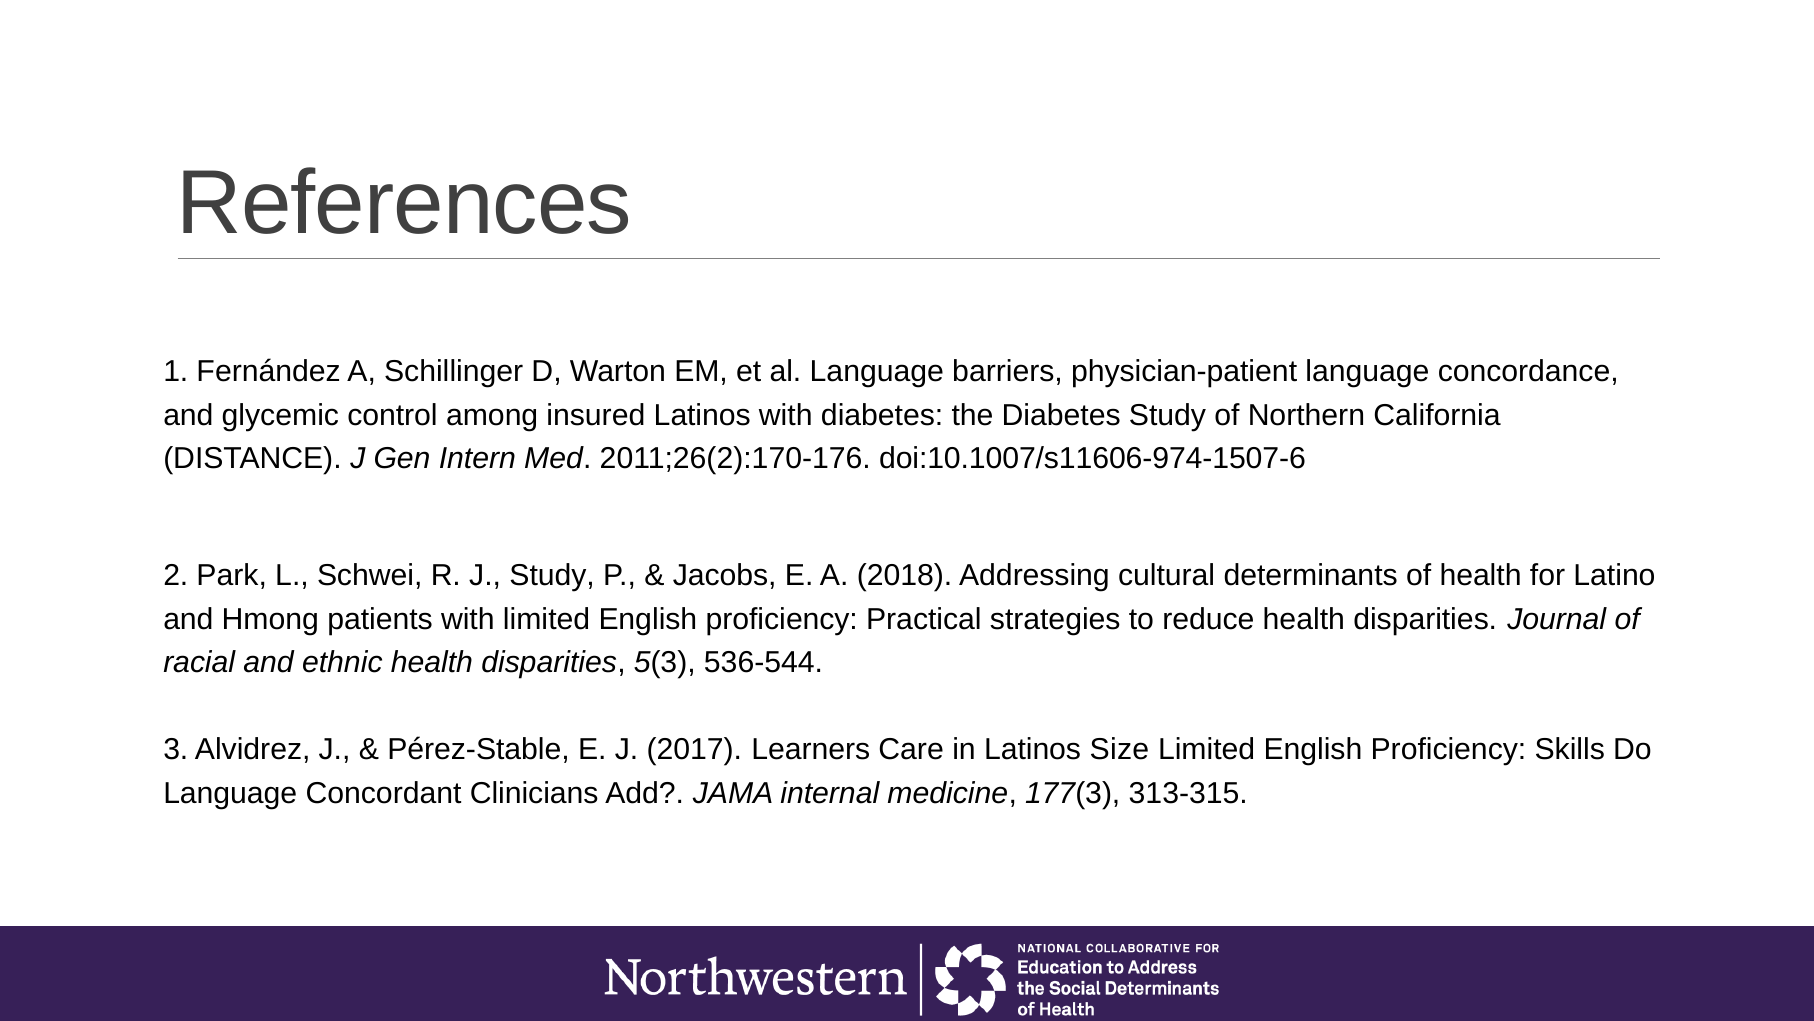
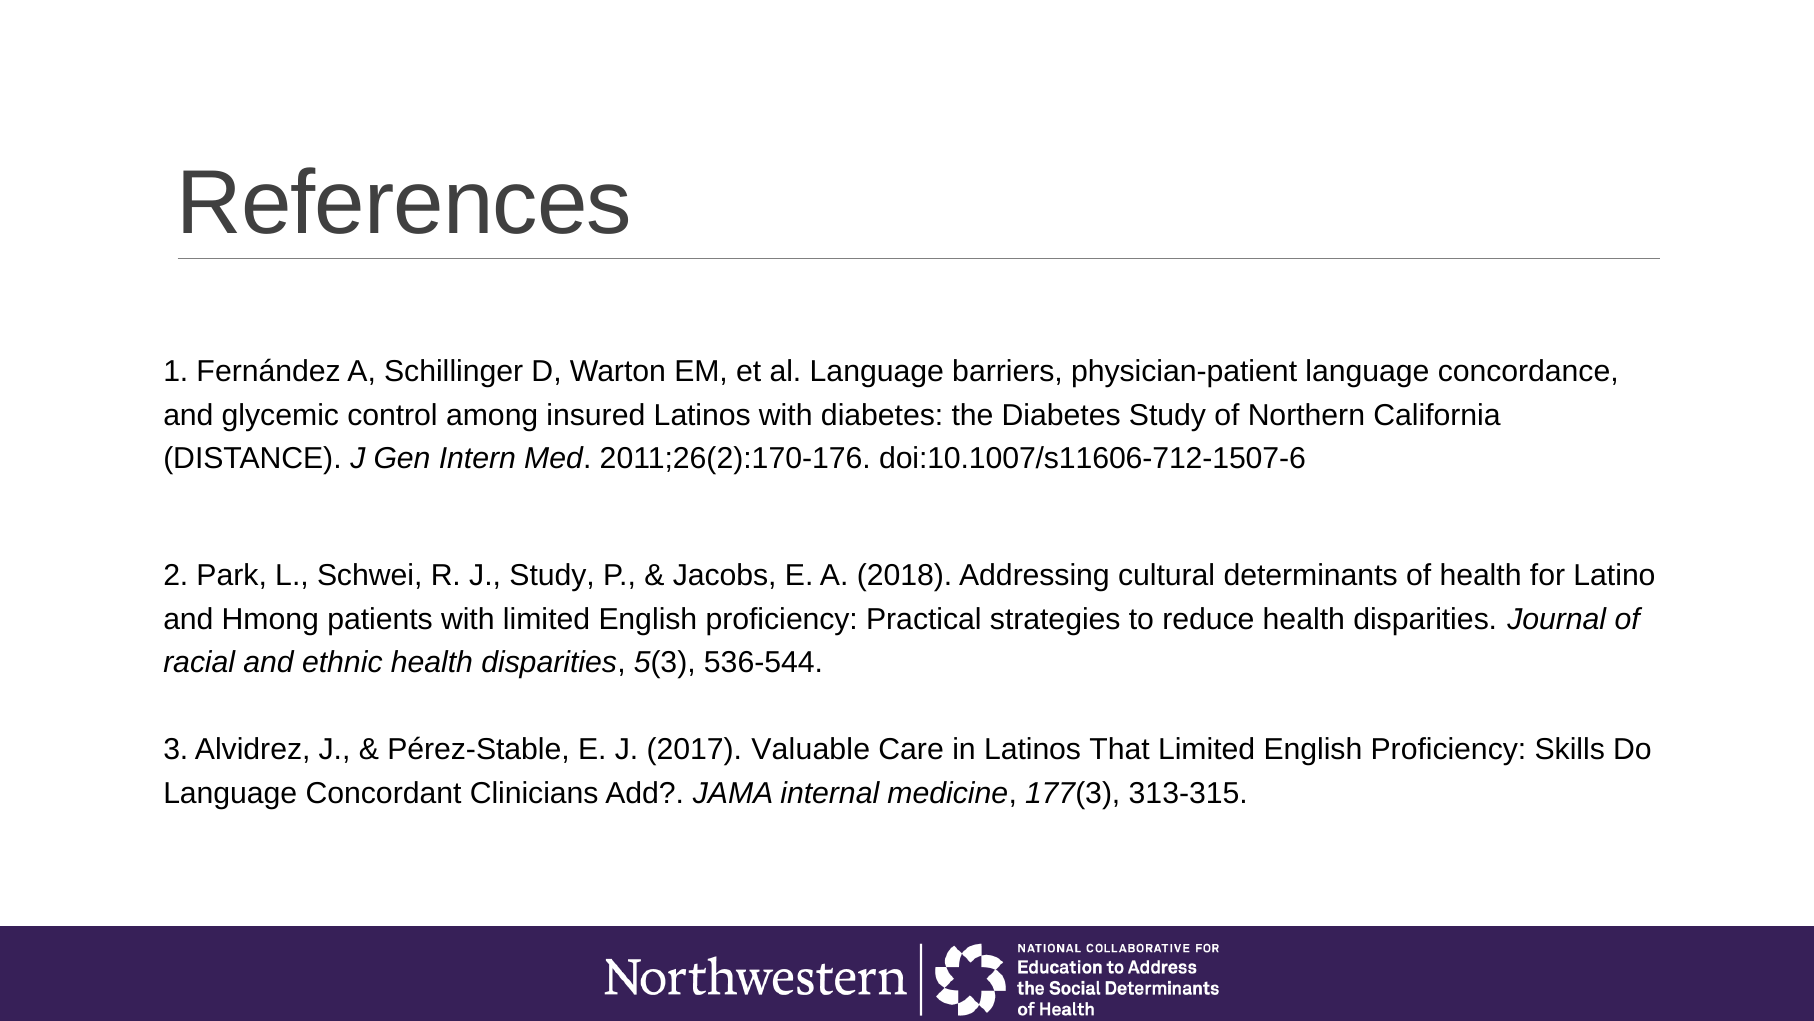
doi:10.1007/s11606-974-1507-6: doi:10.1007/s11606-974-1507-6 -> doi:10.1007/s11606-712-1507-6
Learners: Learners -> Valuable
Size: Size -> That
